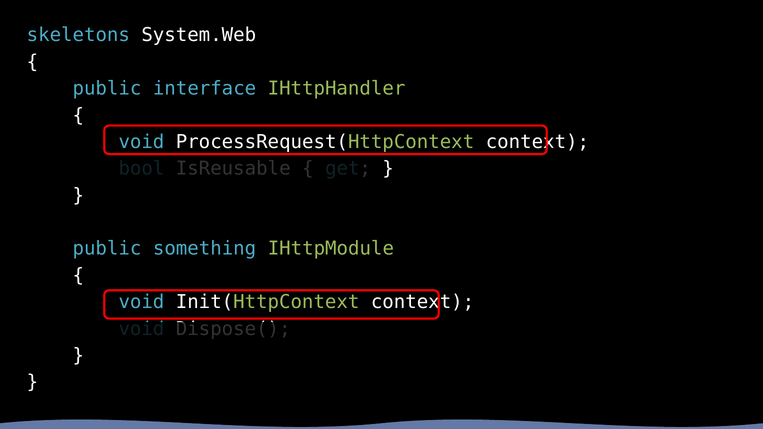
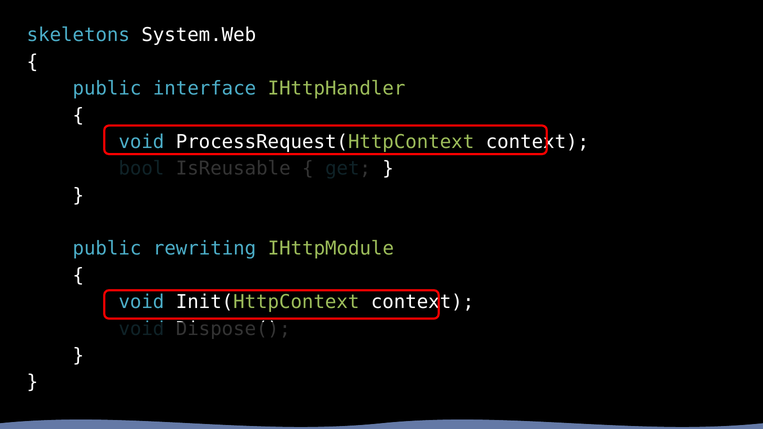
something: something -> rewriting
